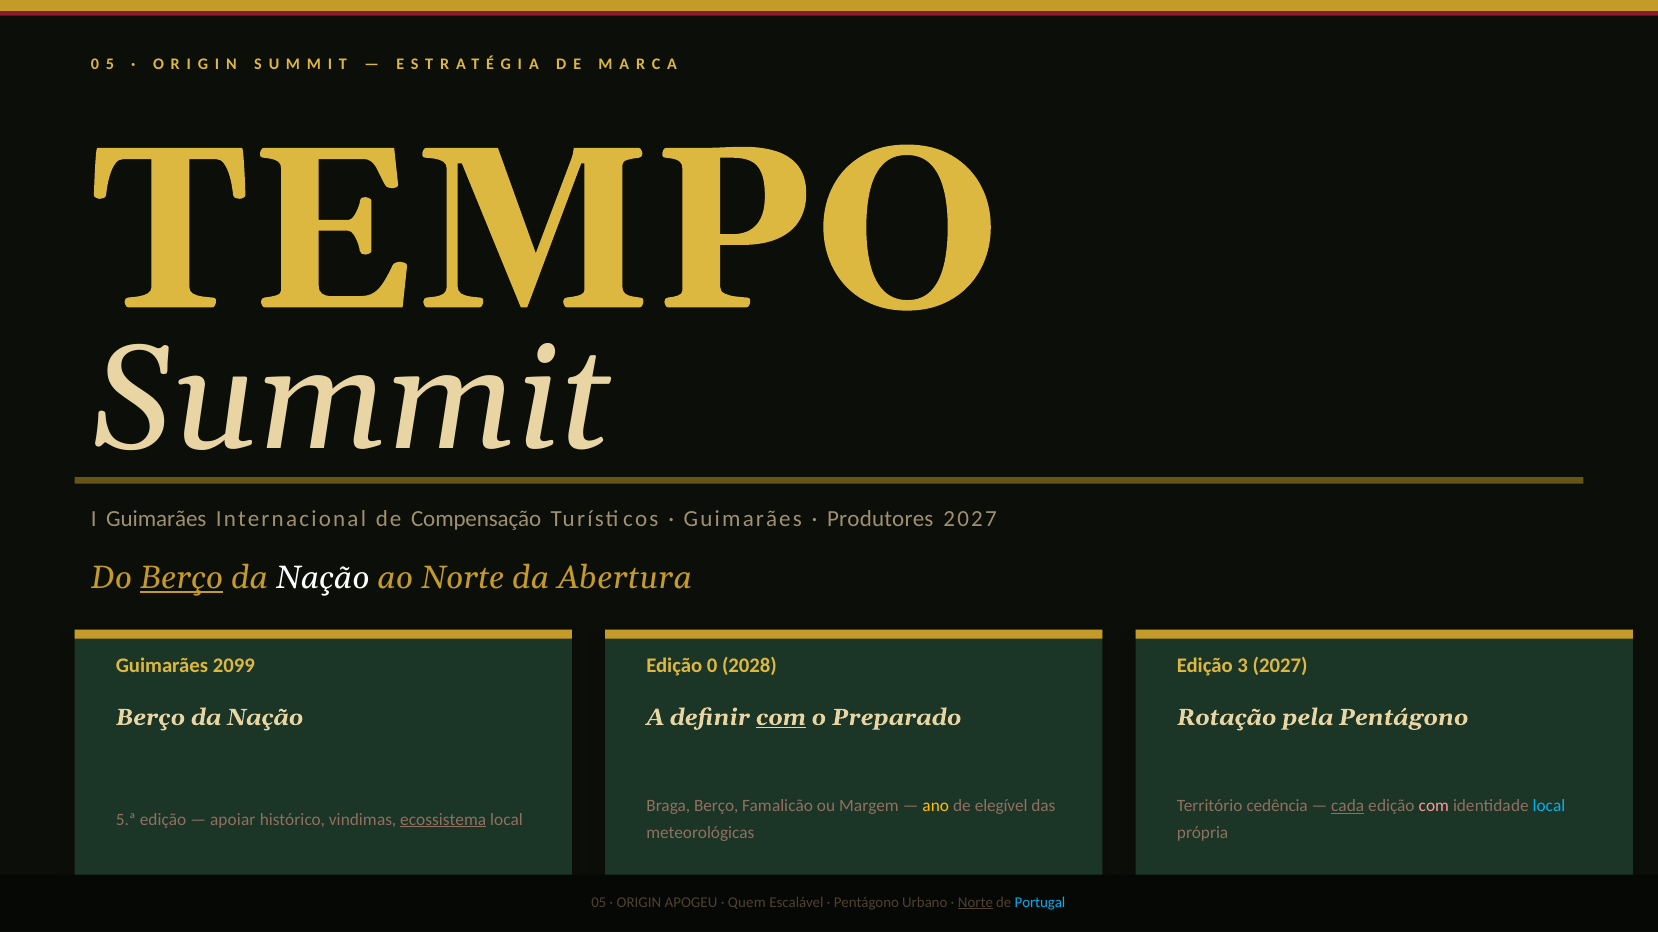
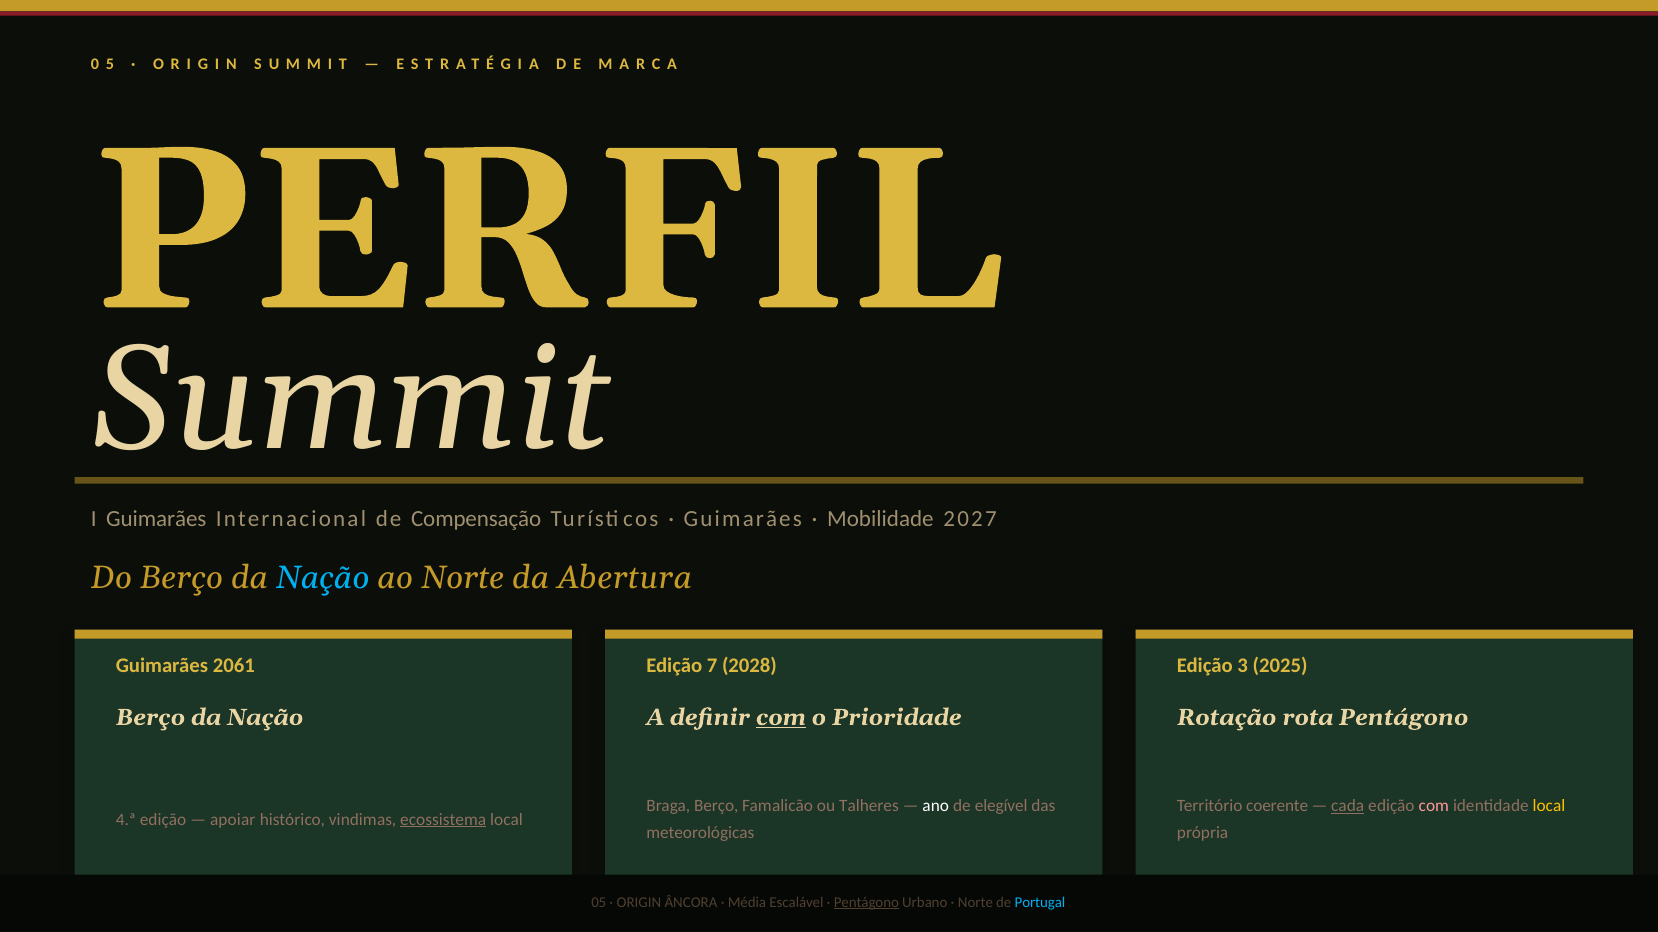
TEMPO: TEMPO -> PERFIL
Produtores: Produtores -> Mobilidade
Berço at (182, 578) underline: present -> none
Nação at (323, 578) colour: white -> light blue
2099: 2099 -> 2061
Edição 0: 0 -> 7
3 2027: 2027 -> 2025
Preparado: Preparado -> Prioridade
pela: pela -> rota
Margem: Margem -> Talheres
ano colour: yellow -> white
cedência: cedência -> coerente
local at (1549, 807) colour: light blue -> yellow
5.ª: 5.ª -> 4.ª
APOGEU: APOGEU -> ÂNCORA
Quem: Quem -> Média
Pentágono at (866, 903) underline: none -> present
Norte at (975, 903) underline: present -> none
